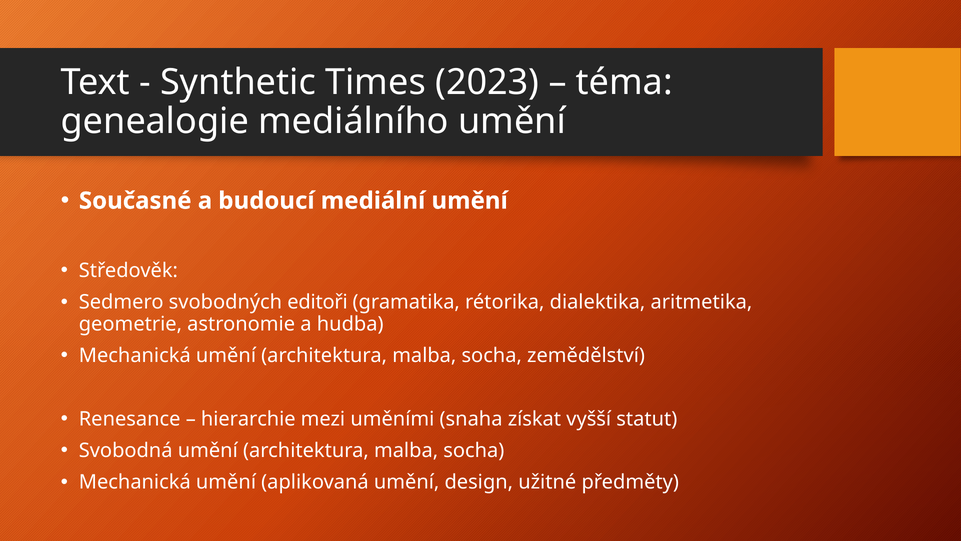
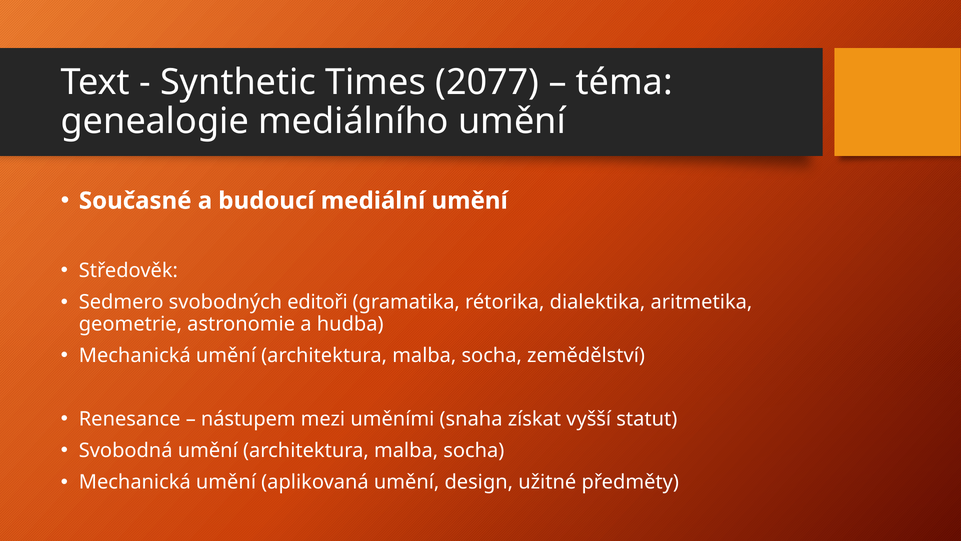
2023: 2023 -> 2077
hierarchie: hierarchie -> nástupem
